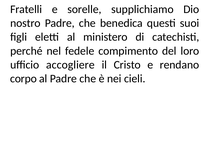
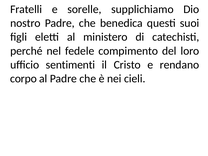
accogliere: accogliere -> sentimenti
